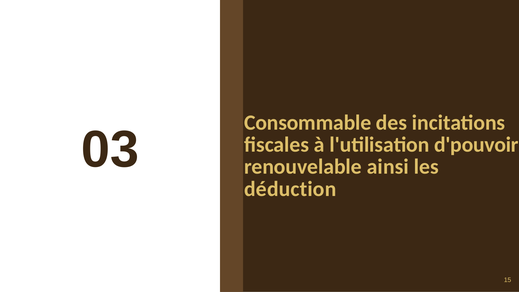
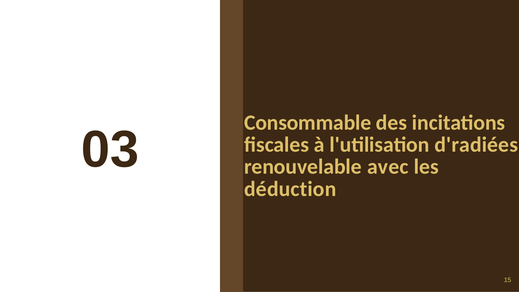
d'pouvoir: d'pouvoir -> d'radiées
ainsi: ainsi -> avec
